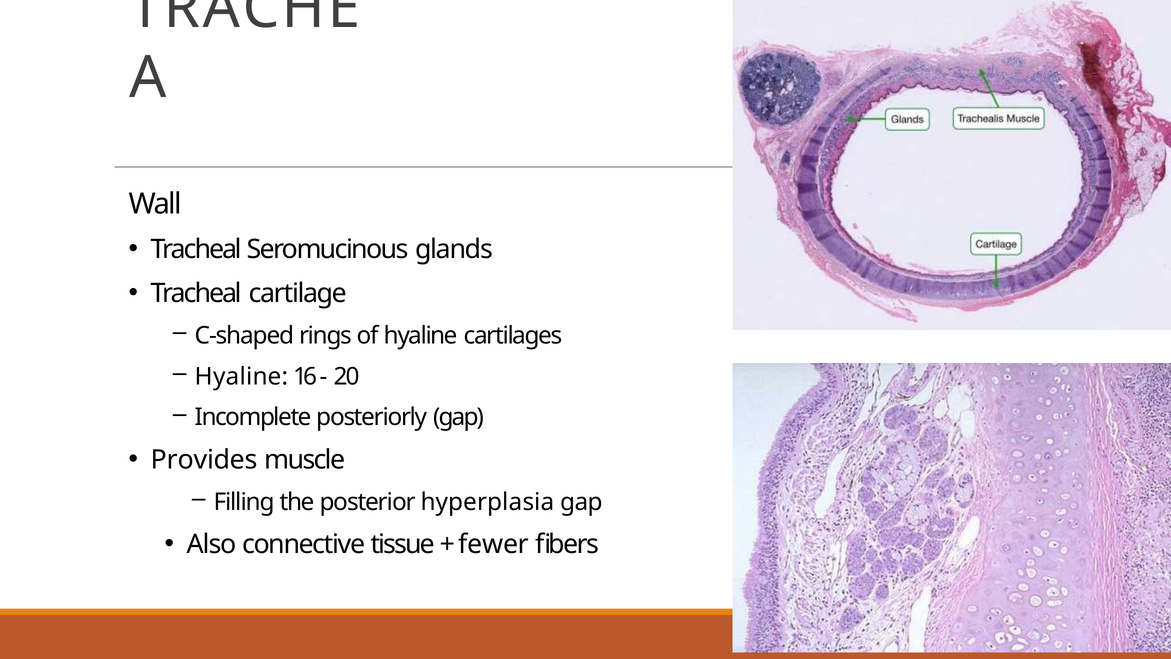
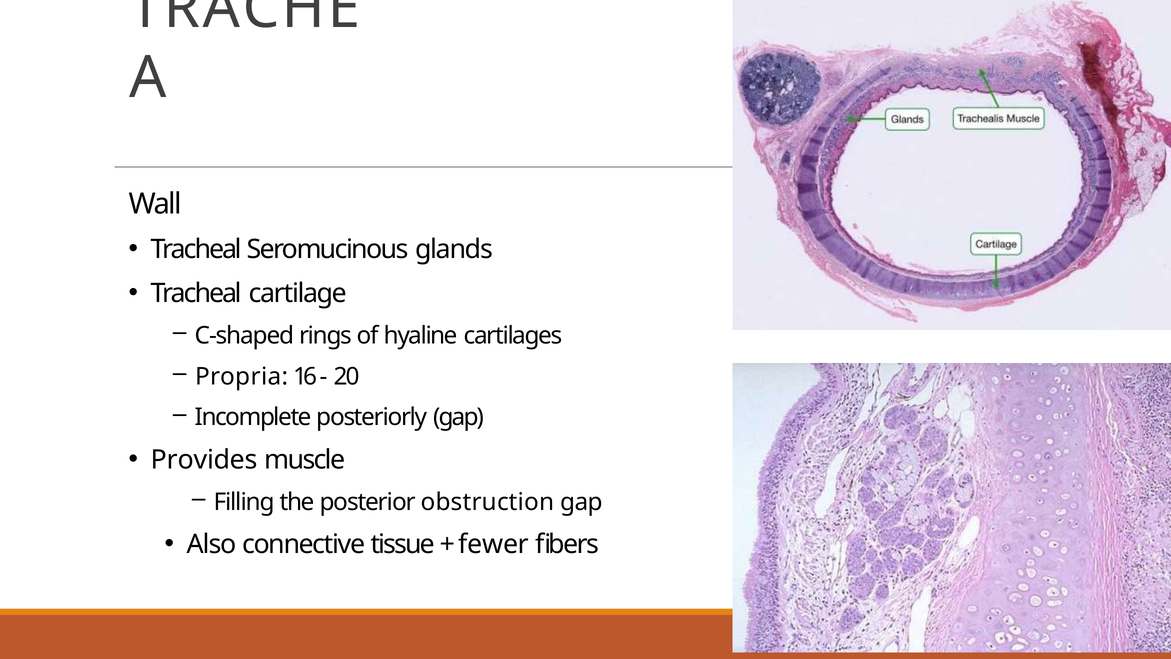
Hyaline at (242, 376): Hyaline -> Propria
hyperplasia: hyperplasia -> obstruction
